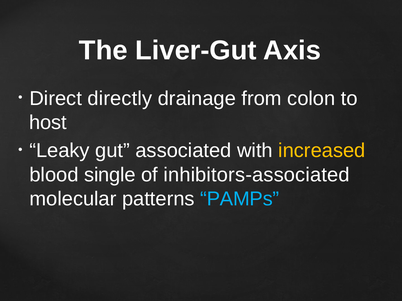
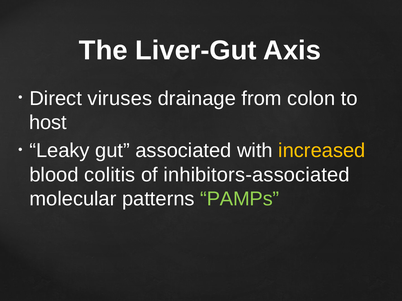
directly: directly -> viruses
single: single -> colitis
PAMPs colour: light blue -> light green
